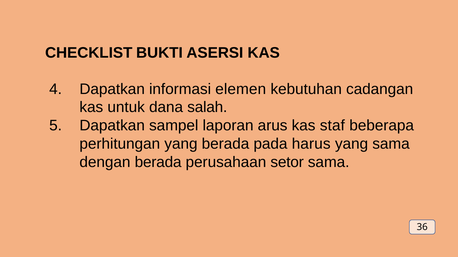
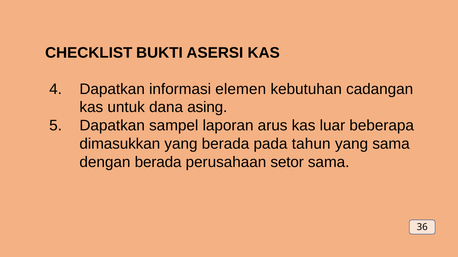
salah: salah -> asing
staf: staf -> luar
perhitungan: perhitungan -> dimasukkan
harus: harus -> tahun
